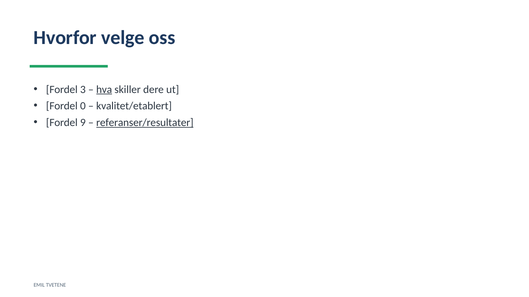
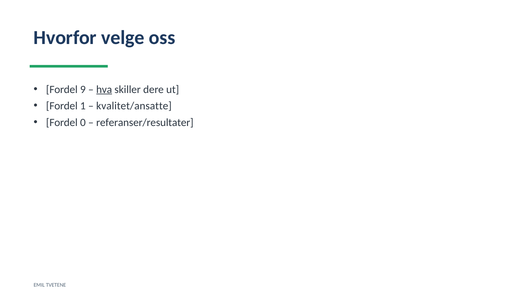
3: 3 -> 9
0: 0 -> 1
kvalitet/etablert: kvalitet/etablert -> kvalitet/ansatte
9: 9 -> 0
referanser/resultater underline: present -> none
